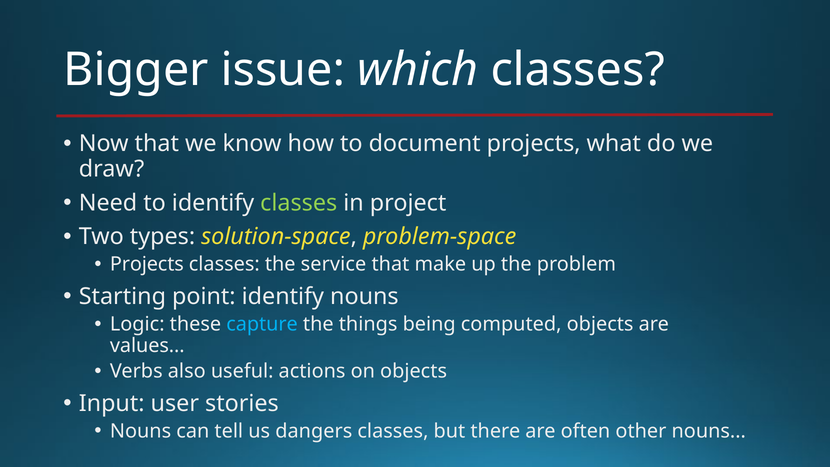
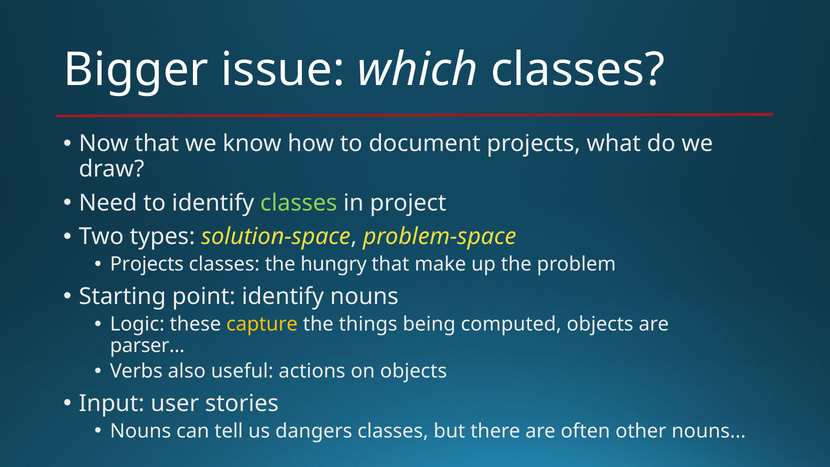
service: service -> hungry
capture colour: light blue -> yellow
values: values -> parser
